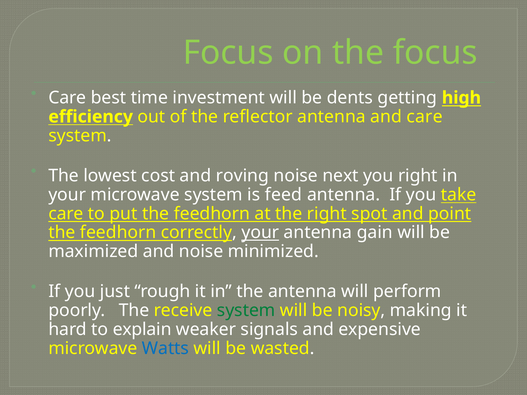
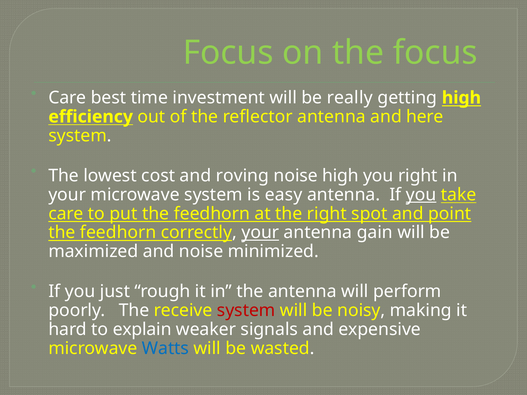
dents: dents -> really
and care: care -> here
noise next: next -> high
feed: feed -> easy
you at (421, 195) underline: none -> present
system at (246, 311) colour: green -> red
